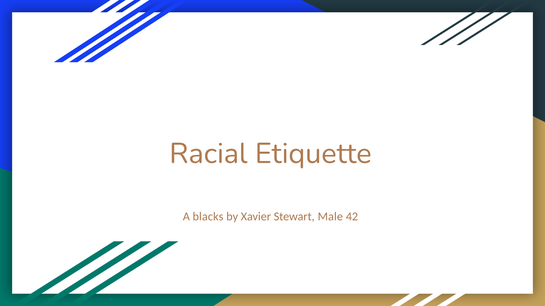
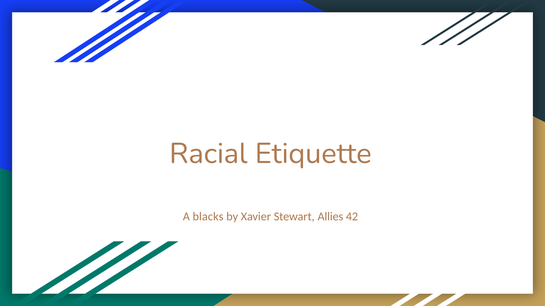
Male: Male -> Allies
